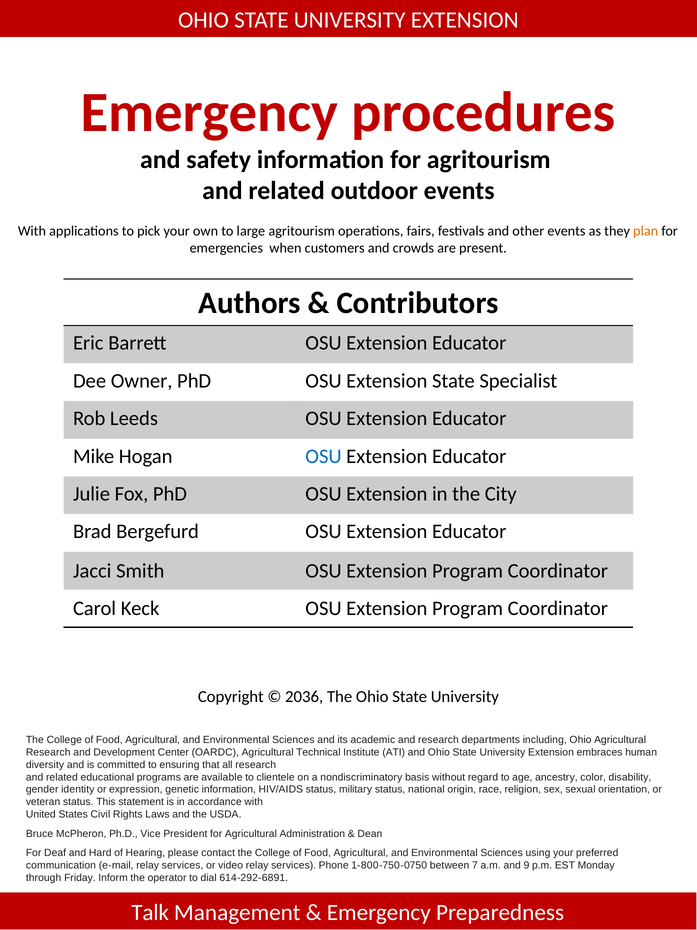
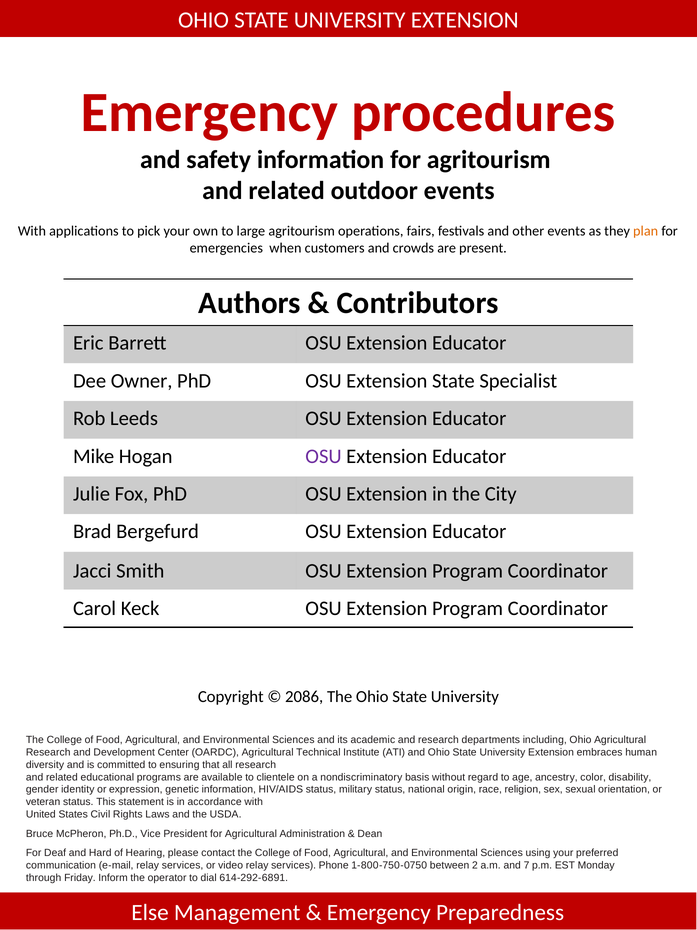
OSU at (324, 456) colour: blue -> purple
2036: 2036 -> 2086
between 7: 7 -> 2
9: 9 -> 7
Talk: Talk -> Else
